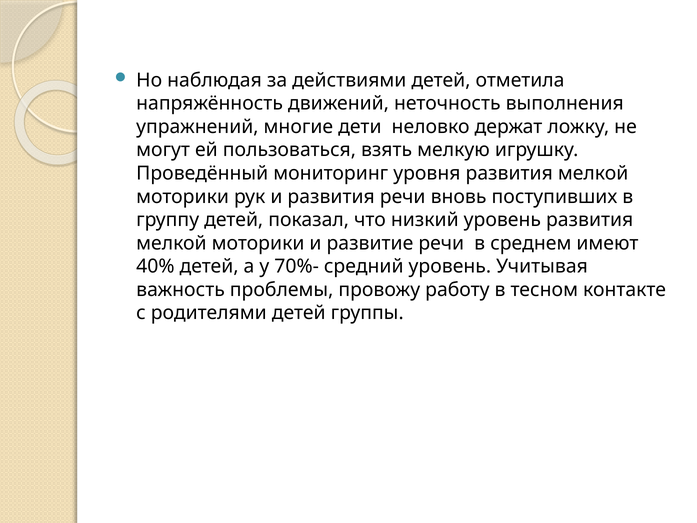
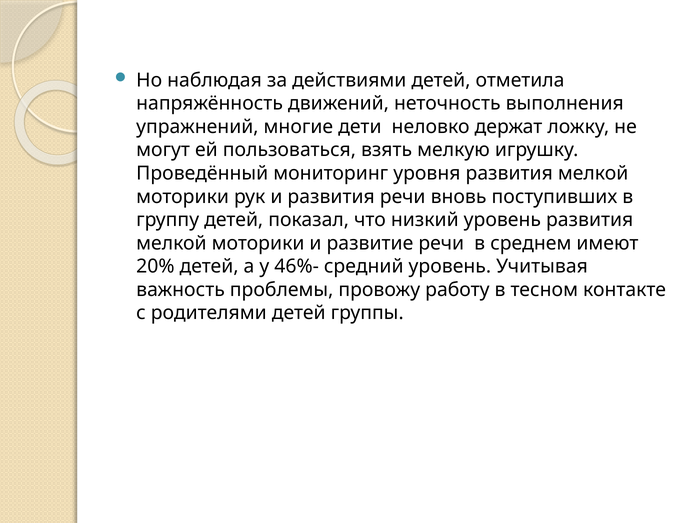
40%: 40% -> 20%
70%-: 70%- -> 46%-
